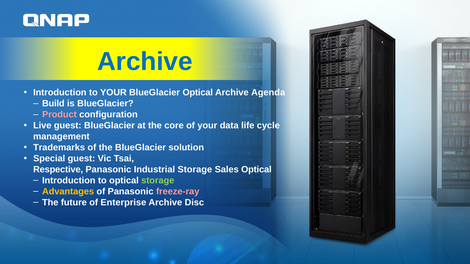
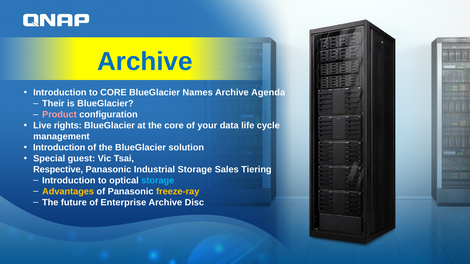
to YOUR: YOUR -> CORE
BlueGlacier Optical: Optical -> Names
Build: Build -> Their
Live guest: guest -> rights
Trademarks at (59, 148): Trademarks -> Introduction
Sales Optical: Optical -> Tiering
storage at (158, 181) colour: light green -> light blue
freeze-ray colour: pink -> yellow
